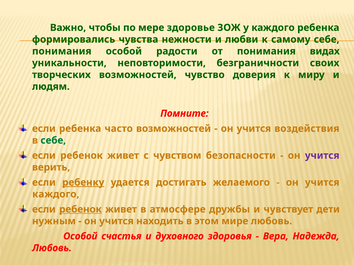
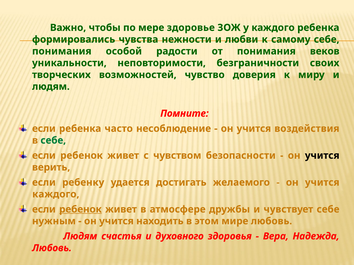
видах: видах -> веков
часто возможностей: возможностей -> несоблюдение
учится at (322, 156) colour: purple -> black
ребенку underline: present -> none
чувствует дети: дети -> себе
Особой at (80, 237): Особой -> Людям
